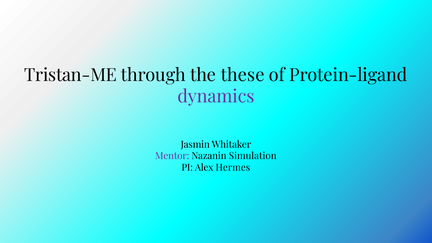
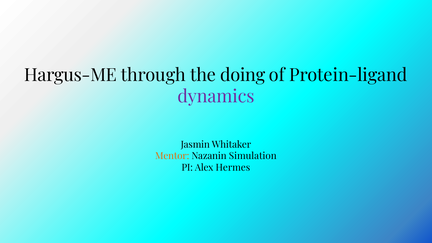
Tristan-ME: Tristan-ME -> Hargus-ME
these: these -> doing
Mentor colour: purple -> orange
